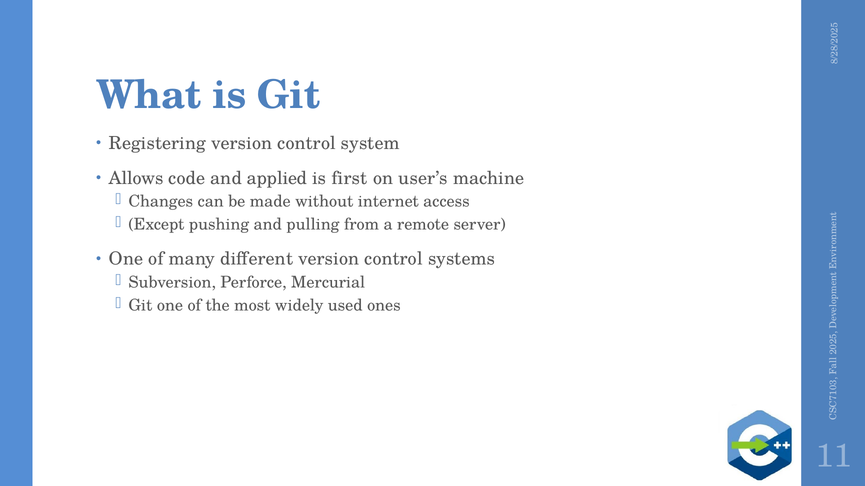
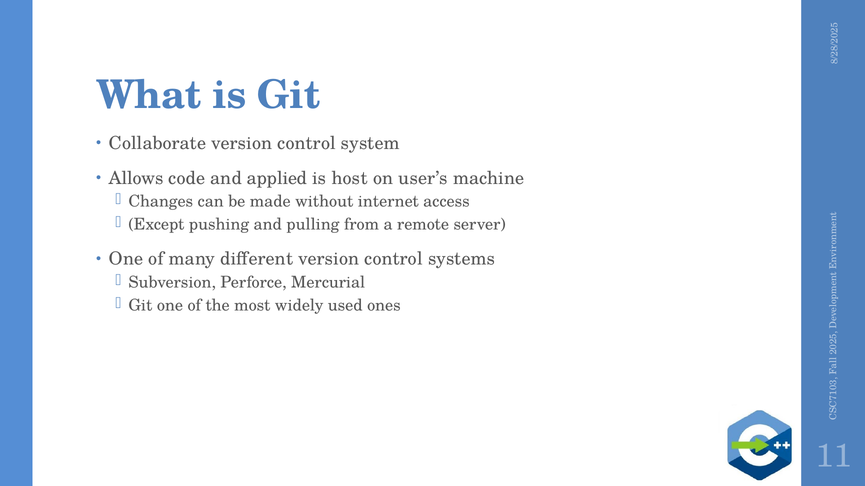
Registering: Registering -> Collaborate
first: first -> host
